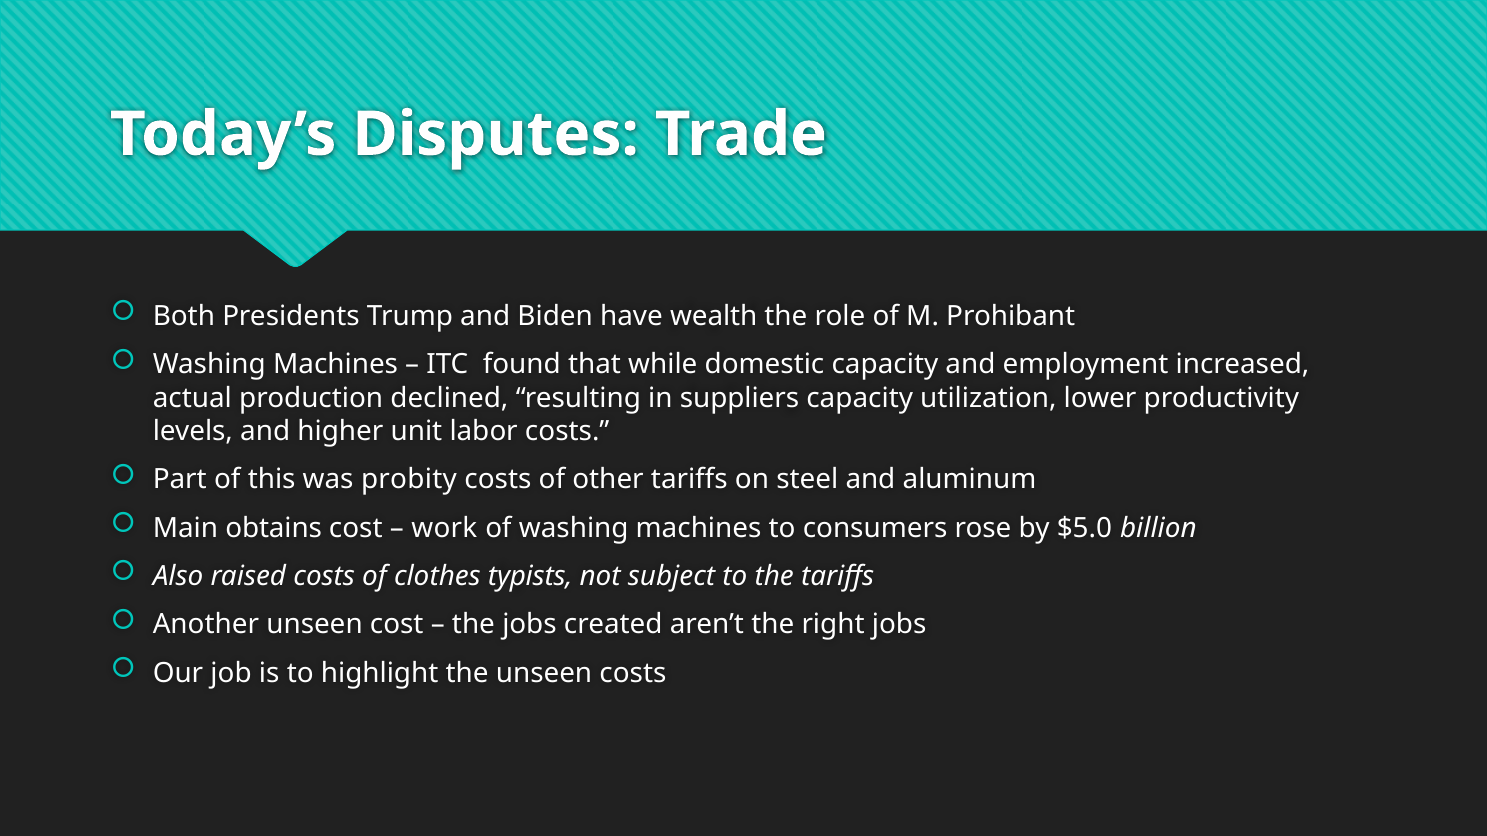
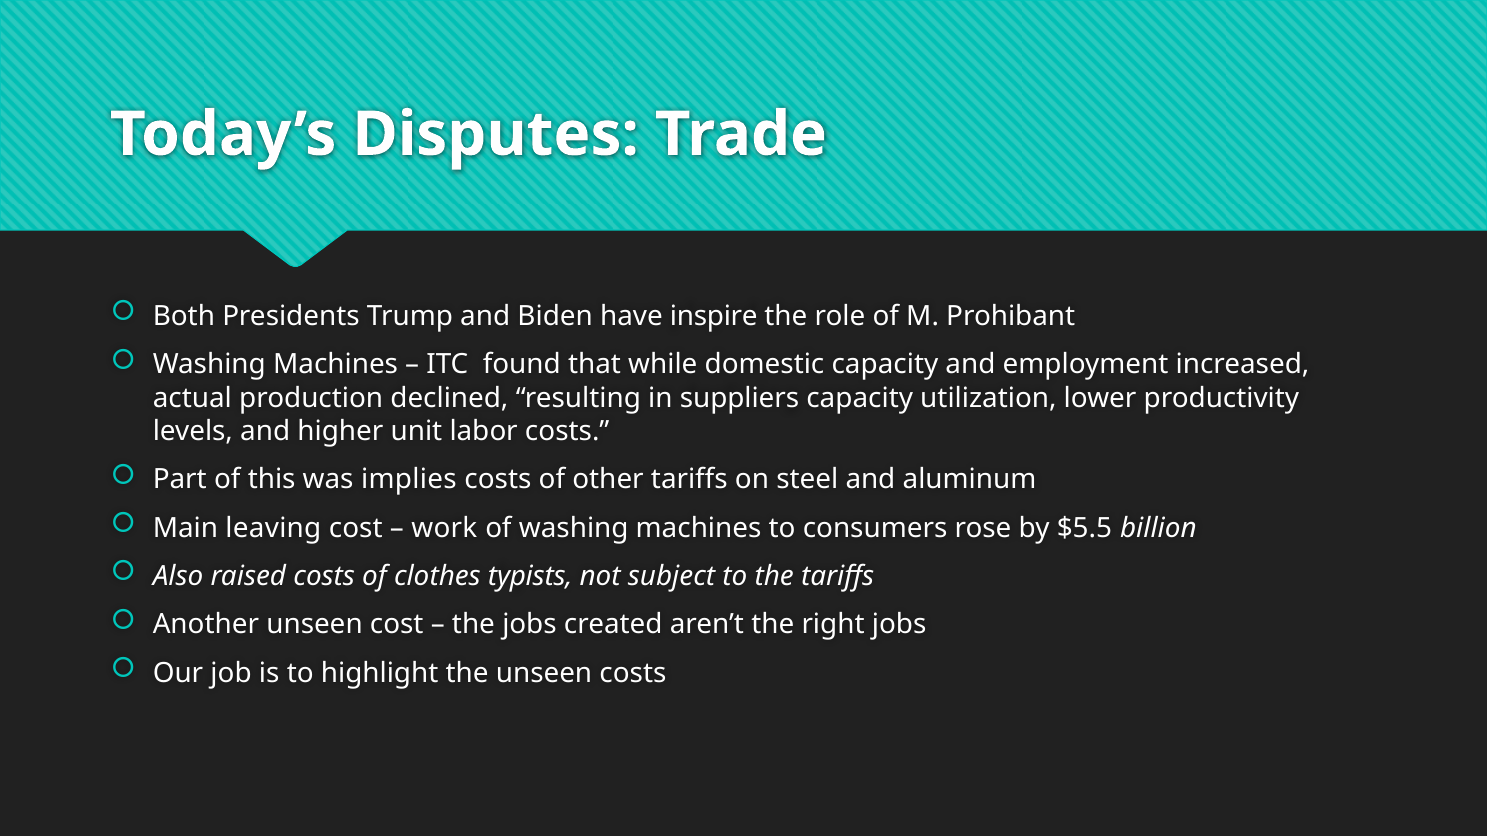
wealth: wealth -> inspire
probity: probity -> implies
obtains: obtains -> leaving
$5.0: $5.0 -> $5.5
